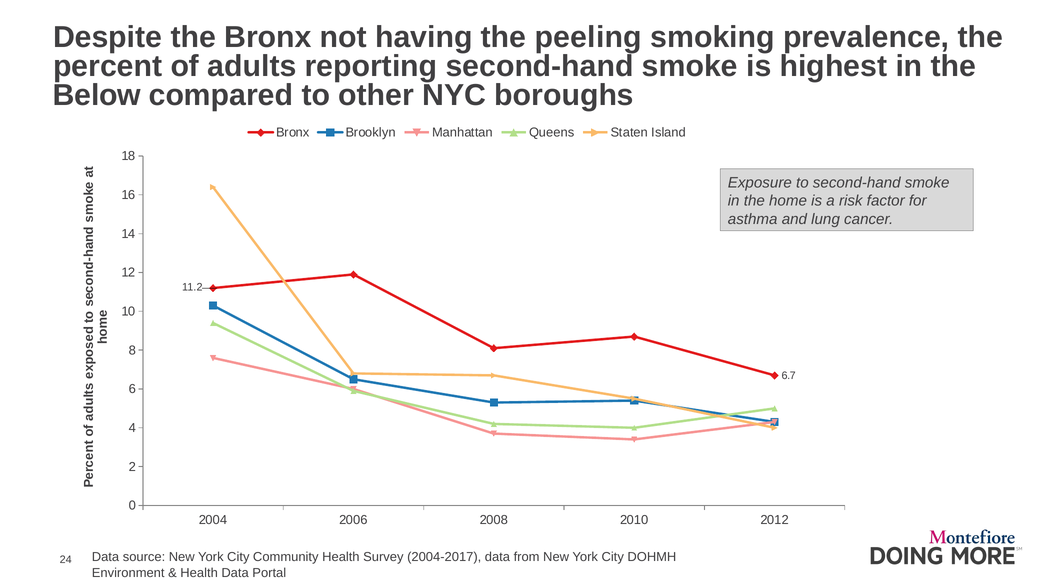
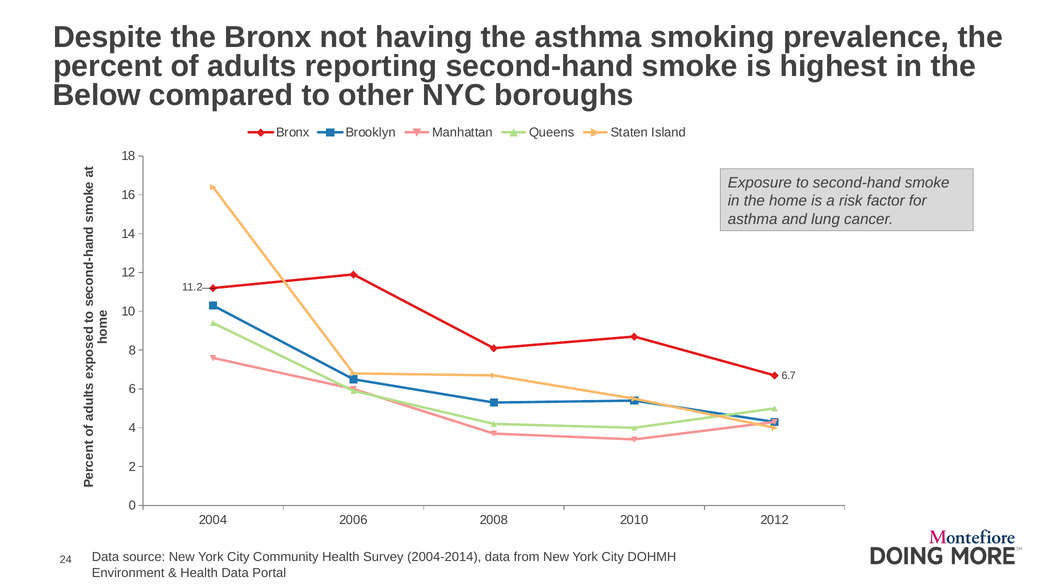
the peeling: peeling -> asthma
2004-2017: 2004-2017 -> 2004-2014
